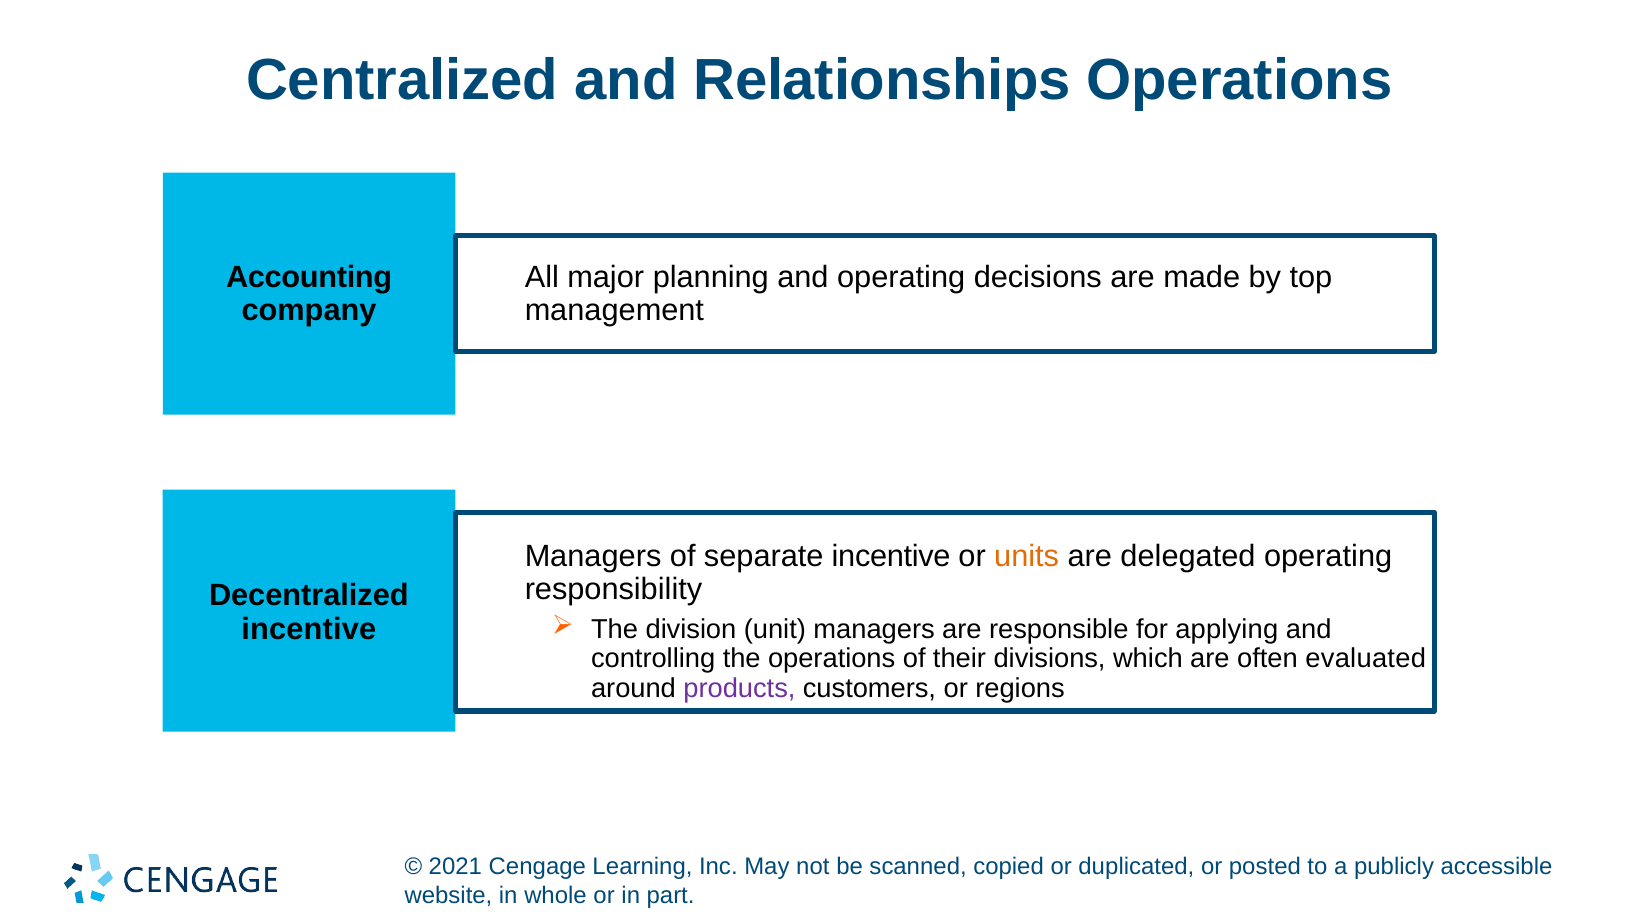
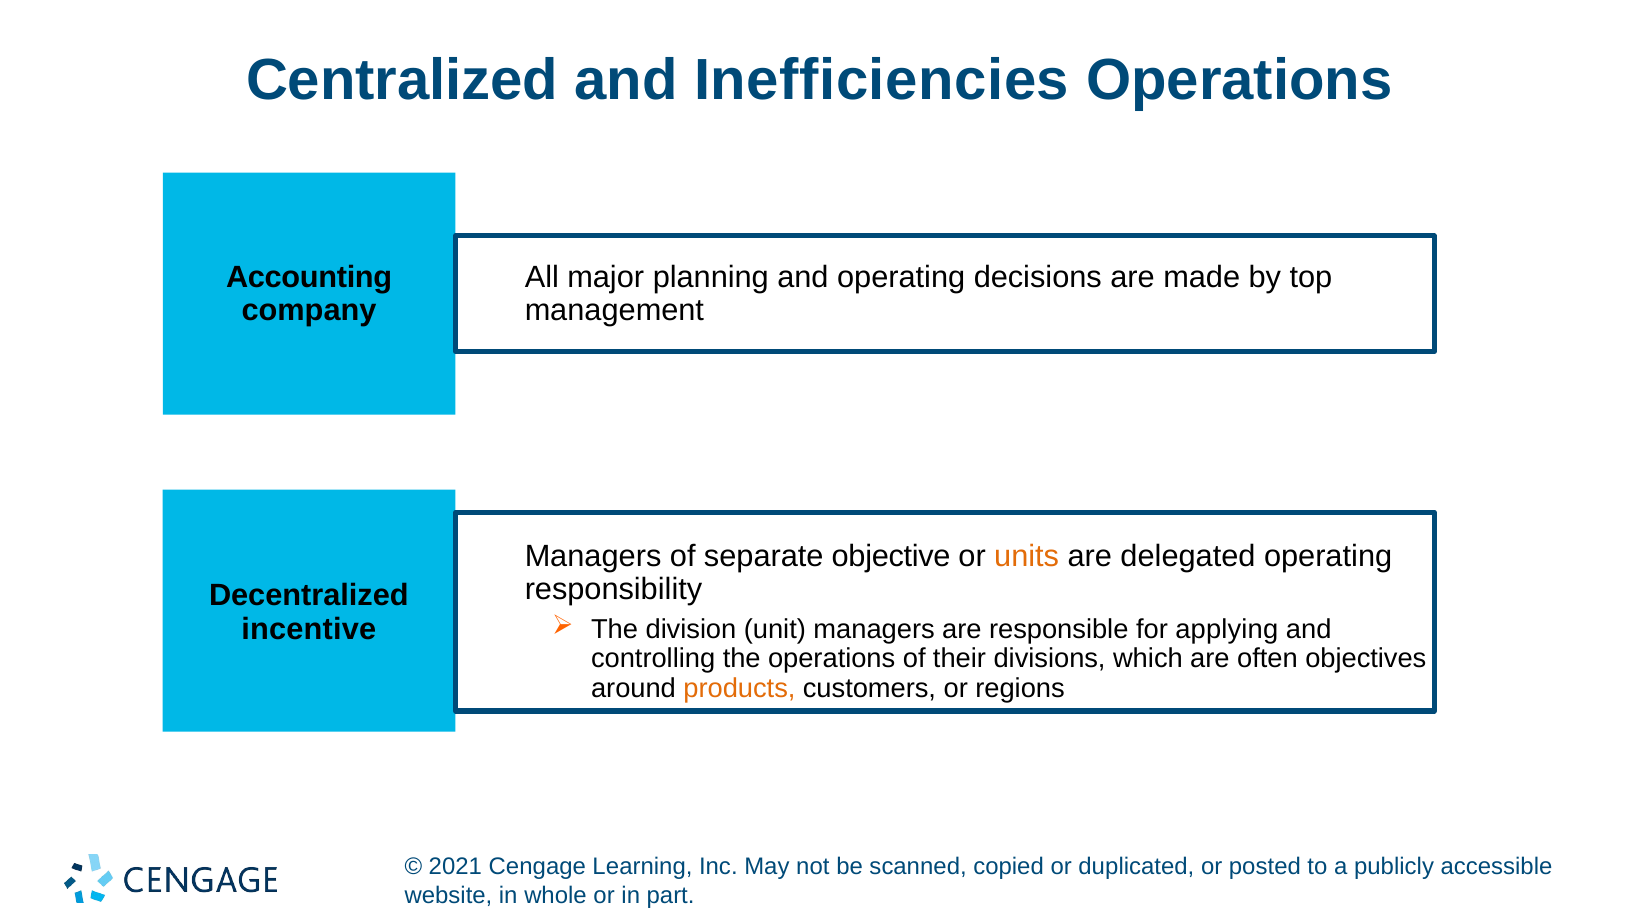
Relationships: Relationships -> Inefficiencies
separate incentive: incentive -> objective
evaluated: evaluated -> objectives
products colour: purple -> orange
